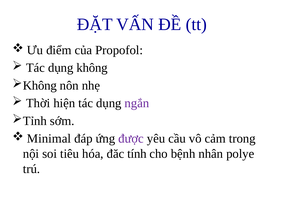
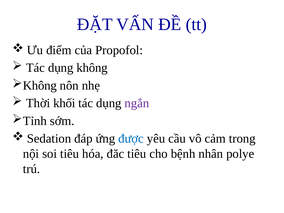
hiện: hiện -> khối
Minimal: Minimal -> Sedation
được colour: purple -> blue
đăc tính: tính -> tiêu
